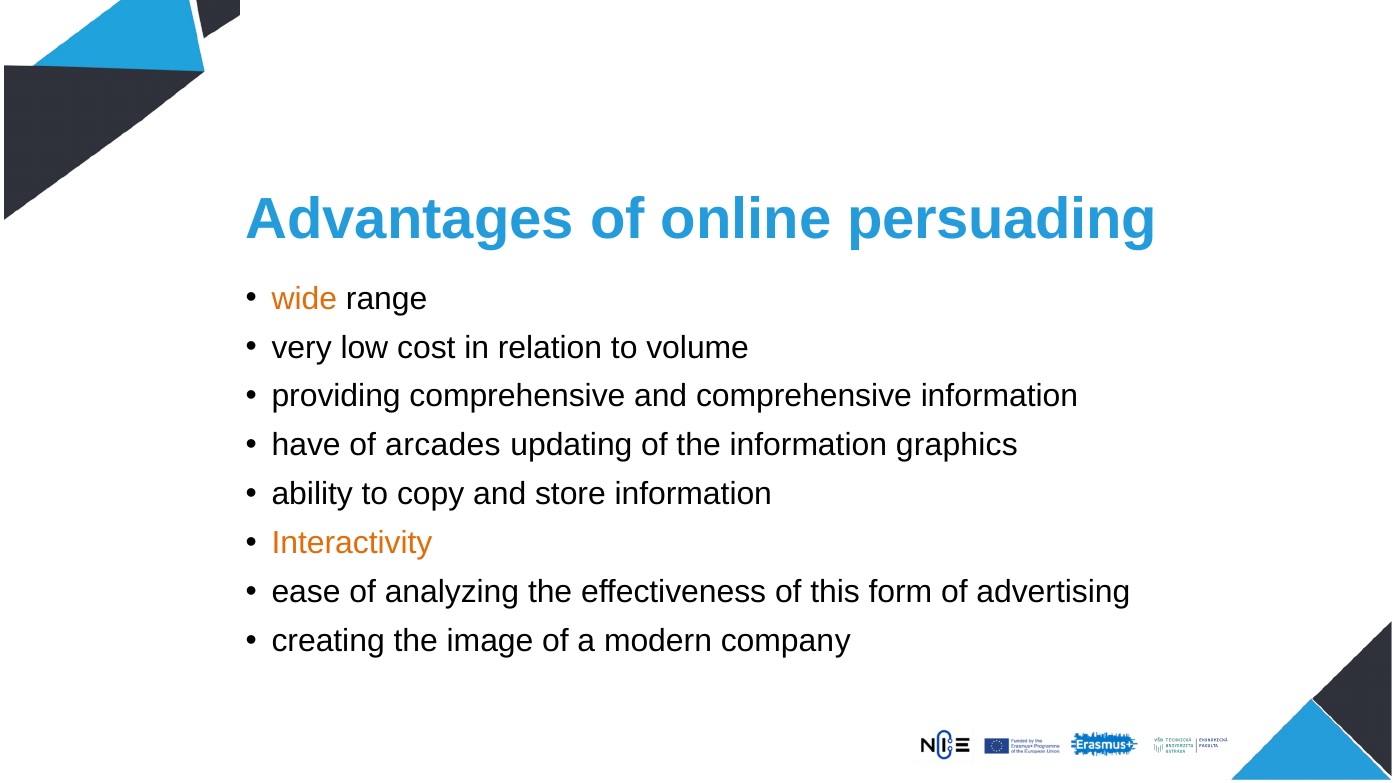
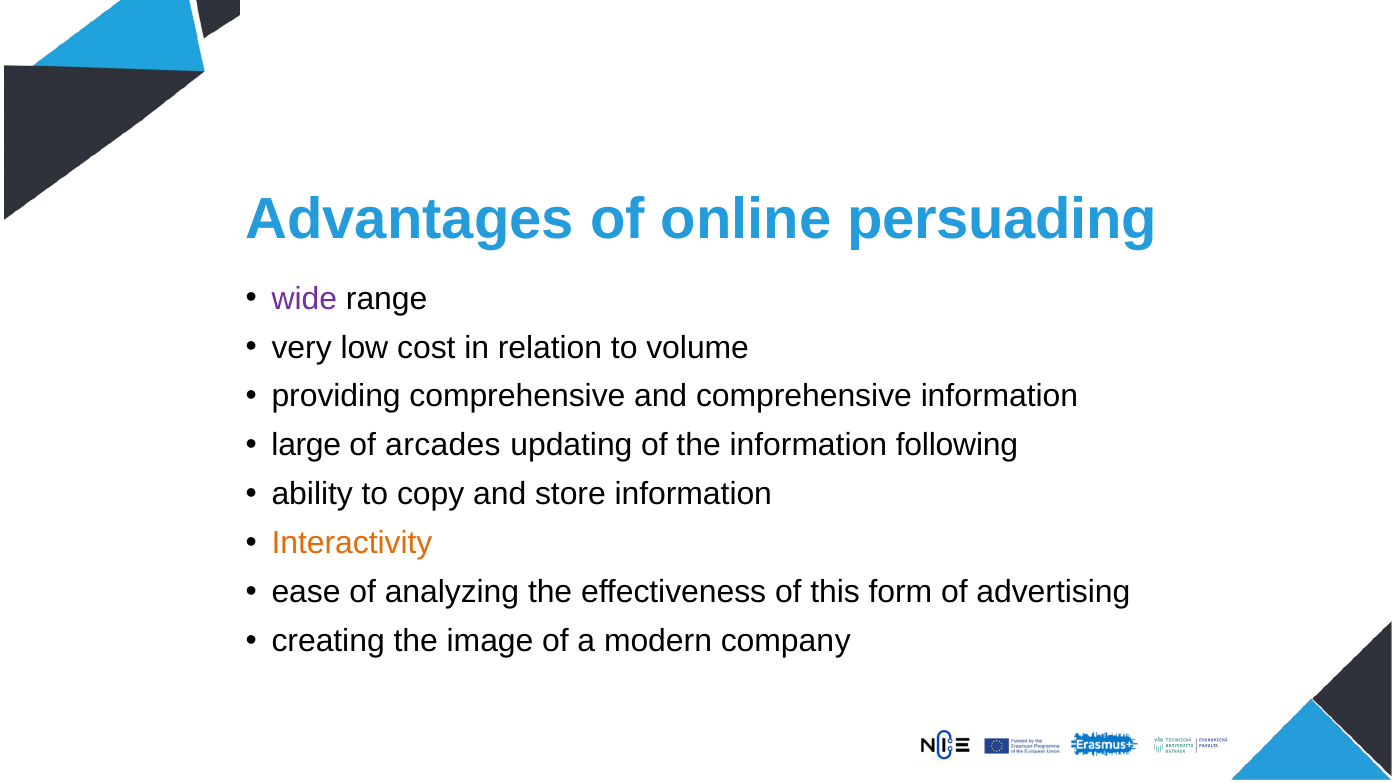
wide colour: orange -> purple
have: have -> large
graphics: graphics -> following
